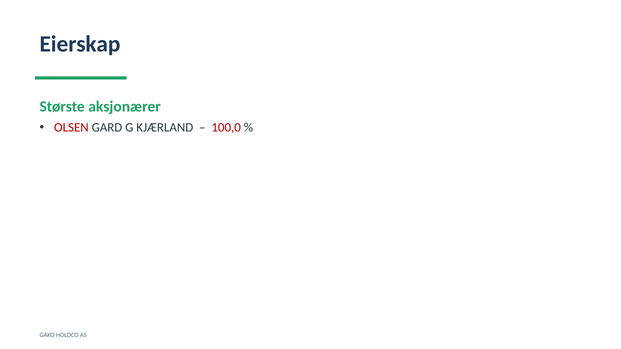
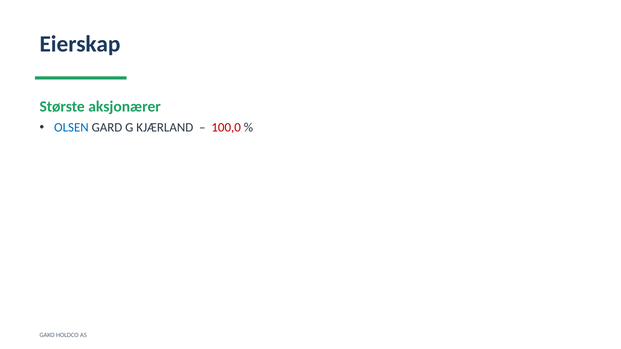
OLSEN colour: red -> blue
